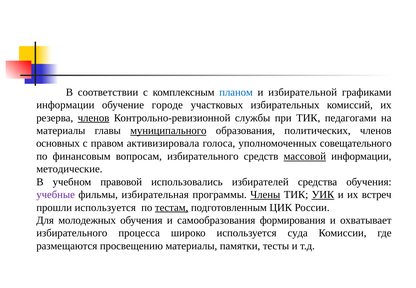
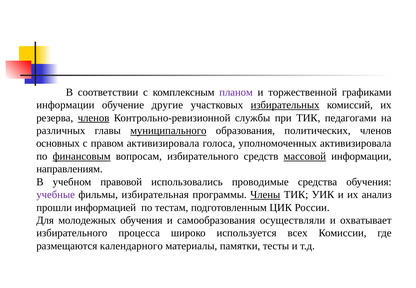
планом colour: blue -> purple
избирательной: избирательной -> торжественной
городе: городе -> другие
избирательных underline: none -> present
материалы at (61, 131): материалы -> различных
уполномоченных совещательного: совещательного -> активизировала
финансовым underline: none -> present
методические: методические -> направлениям
избирателей: избирателей -> проводимые
УИК underline: present -> none
встреч: встреч -> анализ
прошли используется: используется -> информацией
тестам underline: present -> none
формирования: формирования -> осуществляли
суда: суда -> всех
просвещению: просвещению -> календарного
